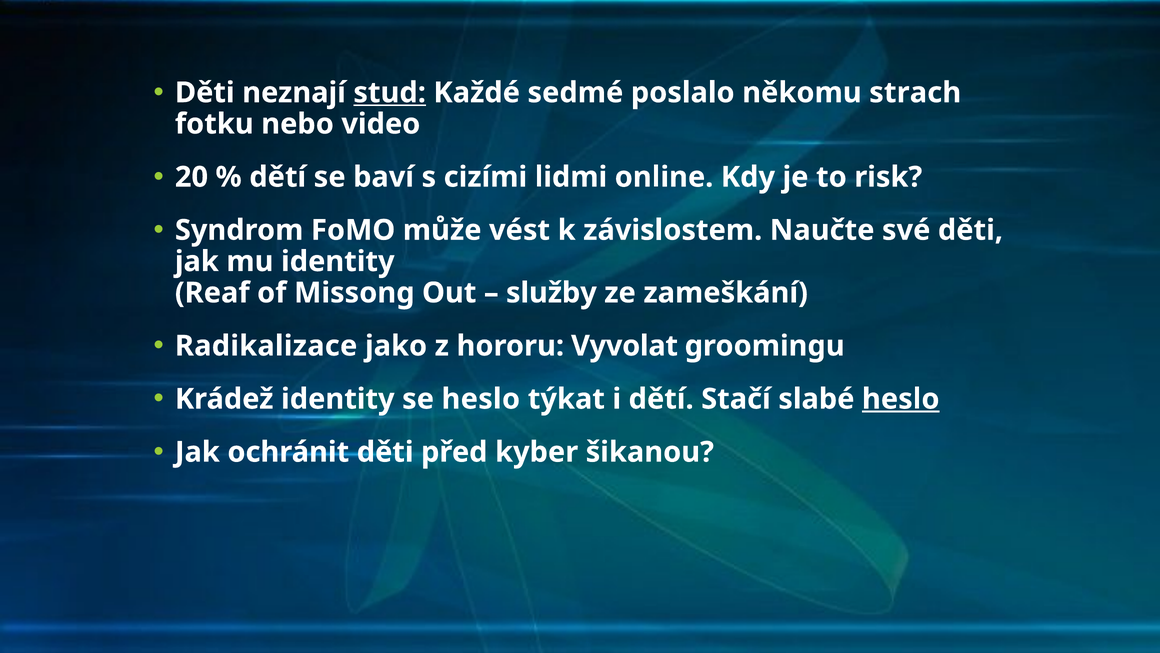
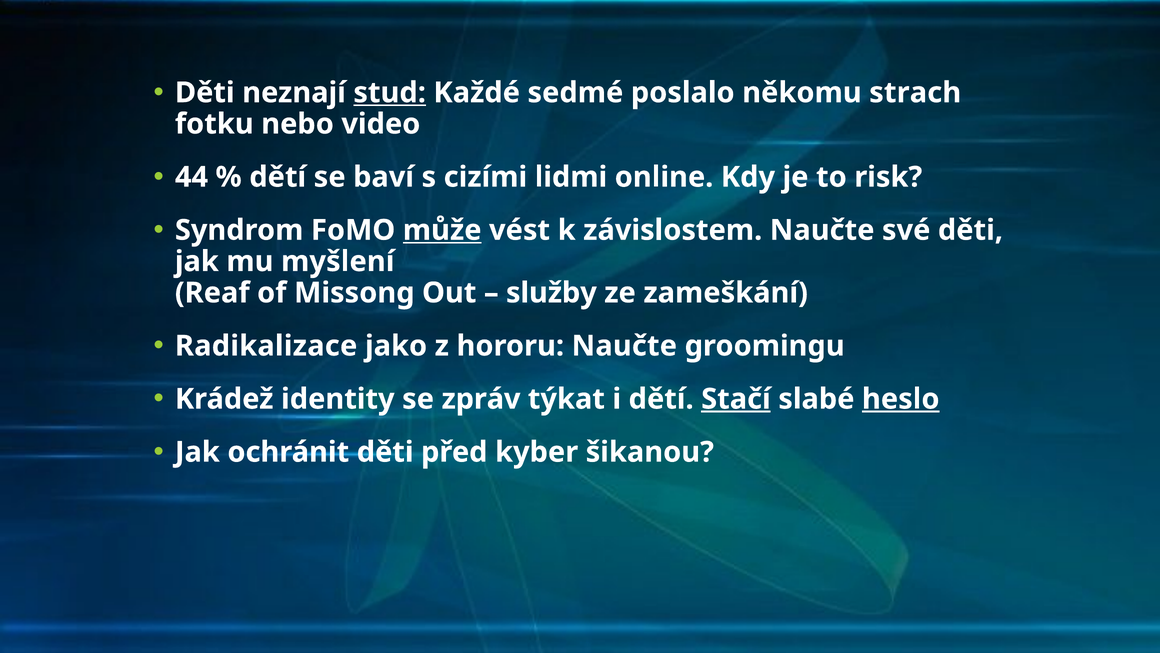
20: 20 -> 44
může underline: none -> present
mu identity: identity -> myšlení
hororu Vyvolat: Vyvolat -> Naučte
se heslo: heslo -> zpráv
Stačí underline: none -> present
